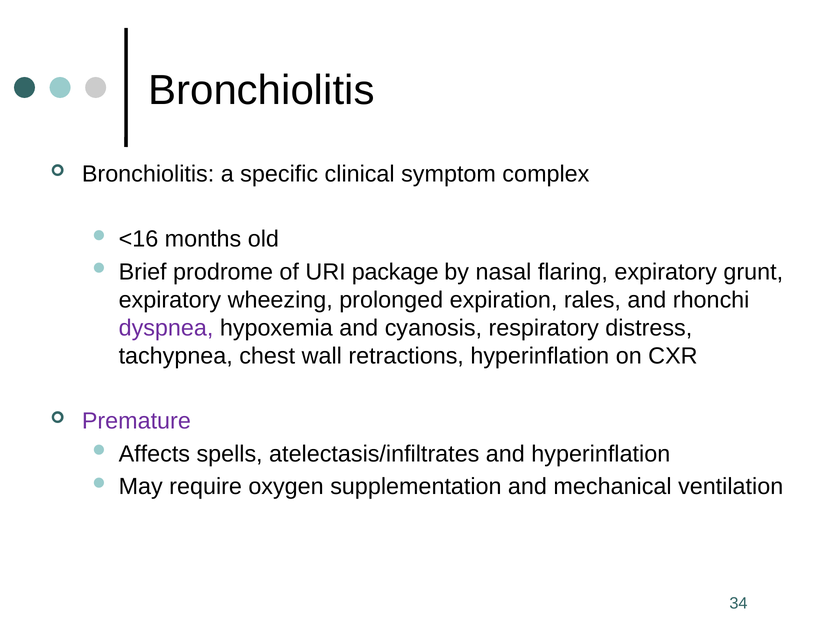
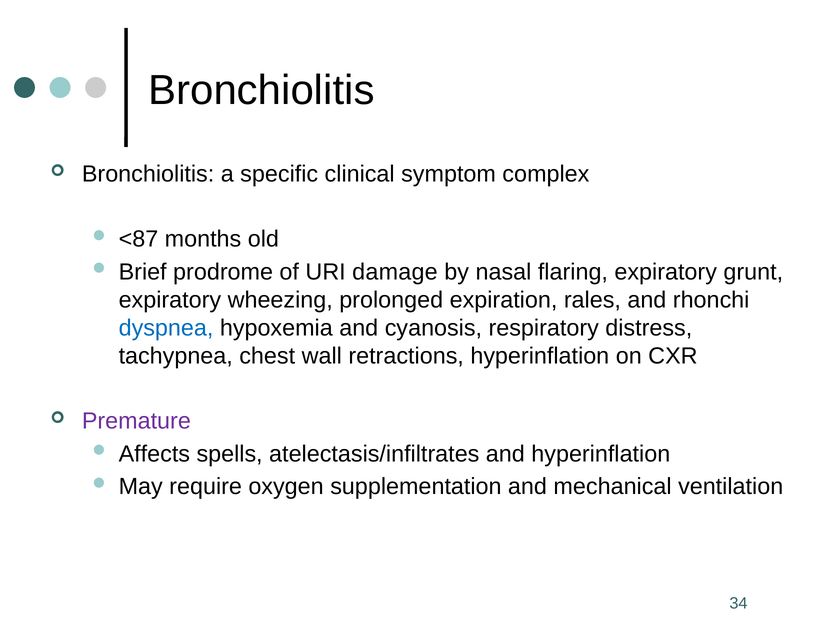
<16: <16 -> <87
package: package -> damage
dyspnea colour: purple -> blue
